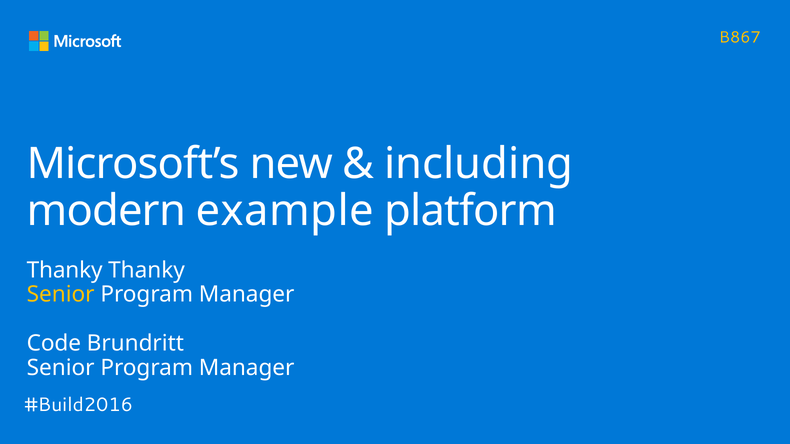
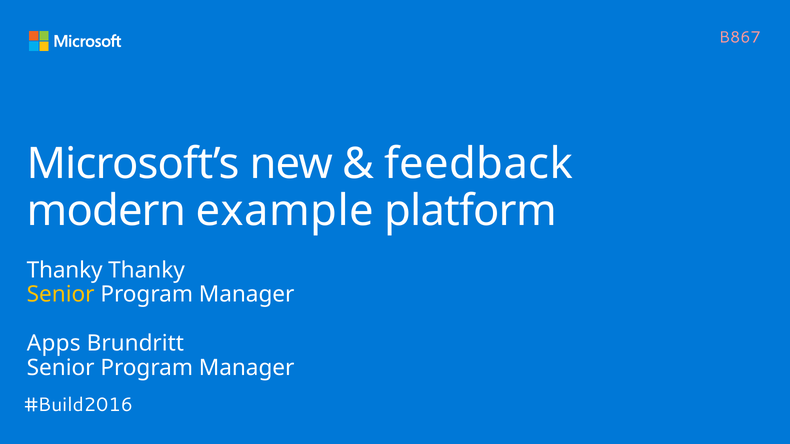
B867 colour: yellow -> pink
including: including -> feedback
Code: Code -> Apps
